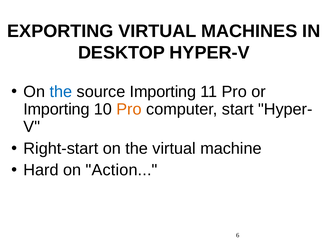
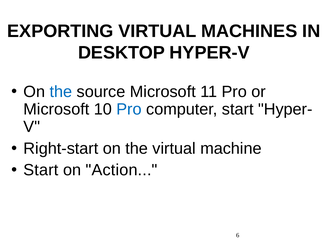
source Importing: Importing -> Microsoft
Importing at (56, 109): Importing -> Microsoft
Pro at (129, 109) colour: orange -> blue
Hard at (41, 170): Hard -> Start
